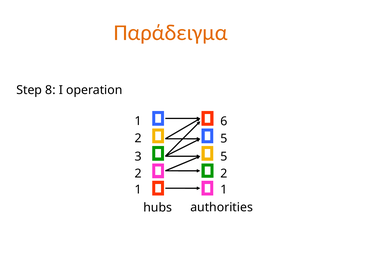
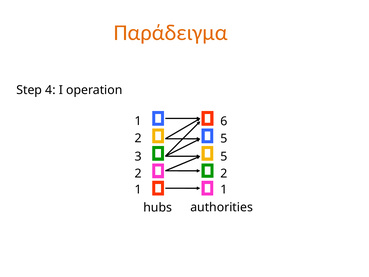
8: 8 -> 4
